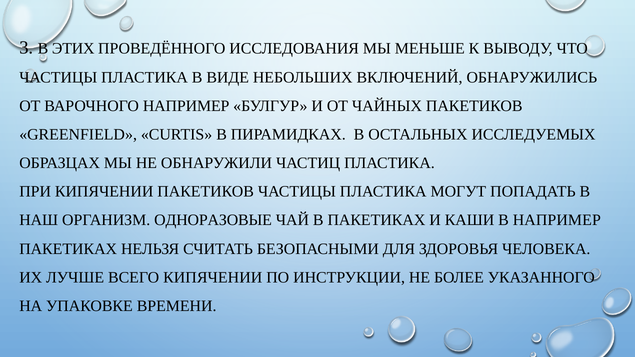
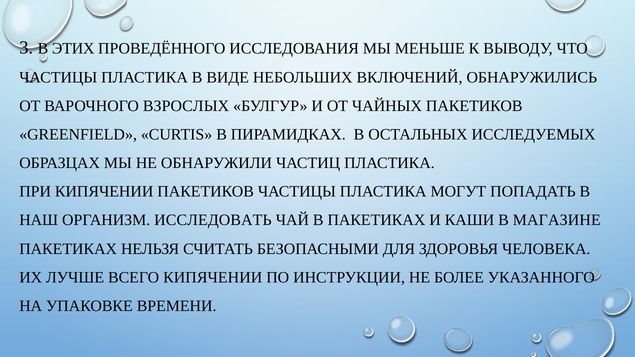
ВАРОЧНОГО НАПРИМЕР: НАПРИМЕР -> ВЗРОСЛЫХ
ОДНОРАЗОВЫЕ: ОДНОРАЗОВЫЕ -> ИССЛЕДОВАТЬ
В НАПРИМЕР: НАПРИМЕР -> МАГАЗИНЕ
